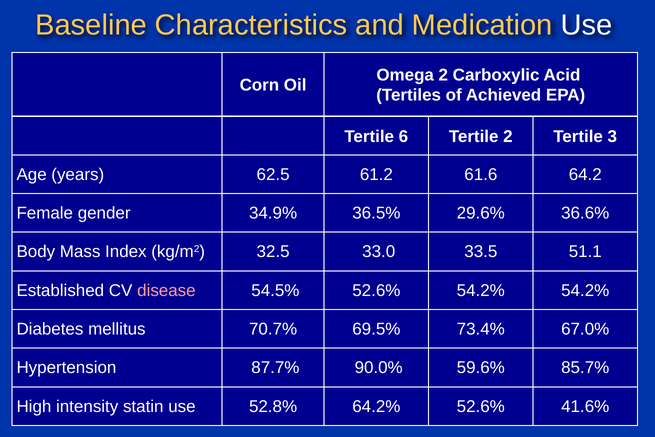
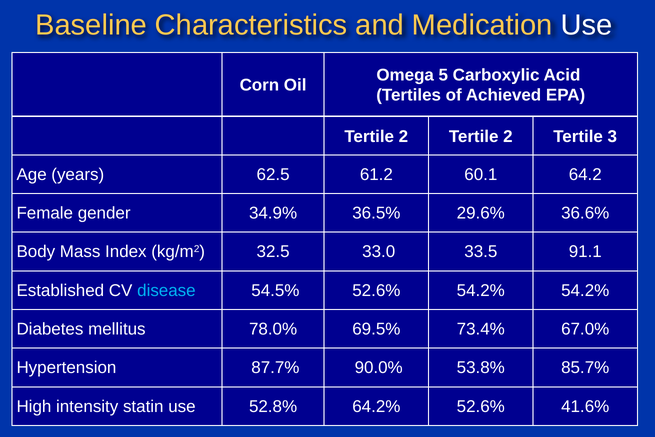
Omega 2: 2 -> 5
6 at (403, 136): 6 -> 2
61.6: 61.6 -> 60.1
51.1: 51.1 -> 91.1
disease colour: pink -> light blue
70.7%: 70.7% -> 78.0%
59.6%: 59.6% -> 53.8%
